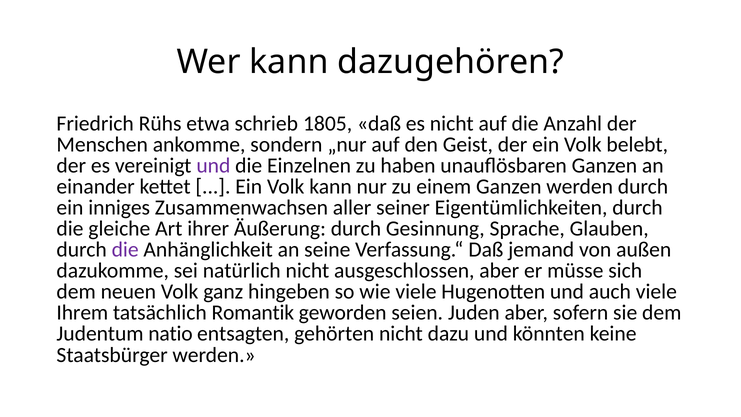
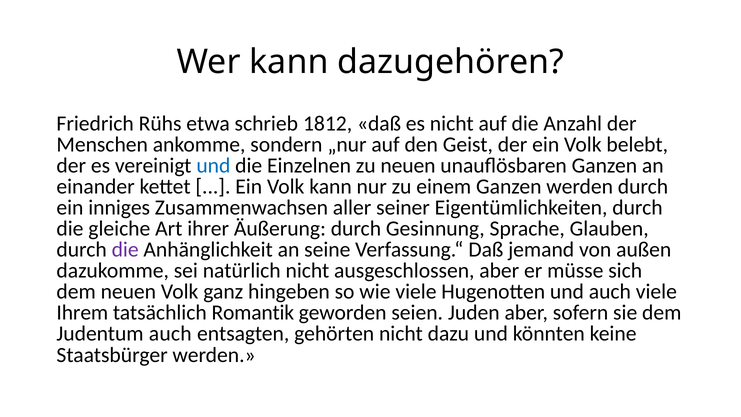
1805: 1805 -> 1812
und at (213, 165) colour: purple -> blue
zu haben: haben -> neuen
Judentum natio: natio -> auch
